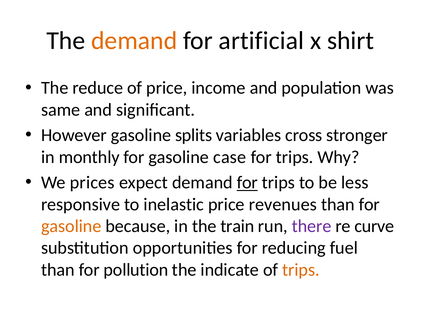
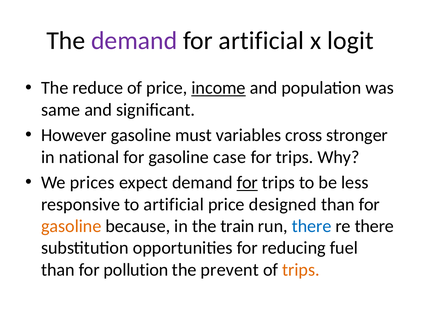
demand at (134, 41) colour: orange -> purple
shirt: shirt -> logit
income underline: none -> present
splits: splits -> must
monthly: monthly -> national
to inelastic: inelastic -> artificial
revenues: revenues -> designed
there at (312, 226) colour: purple -> blue
re curve: curve -> there
indicate: indicate -> prevent
